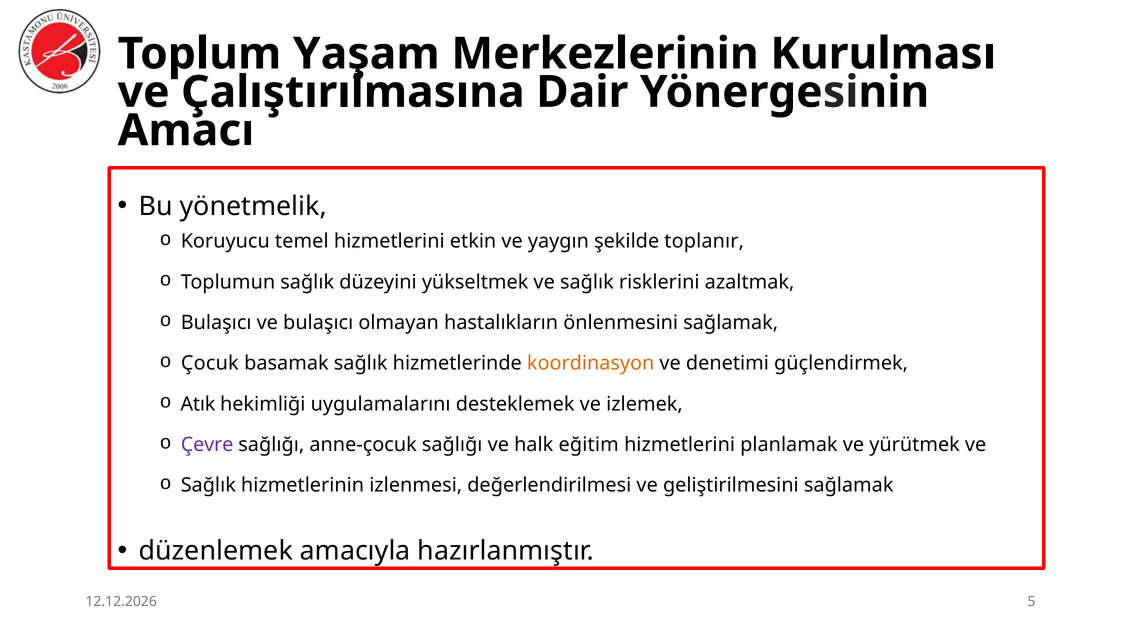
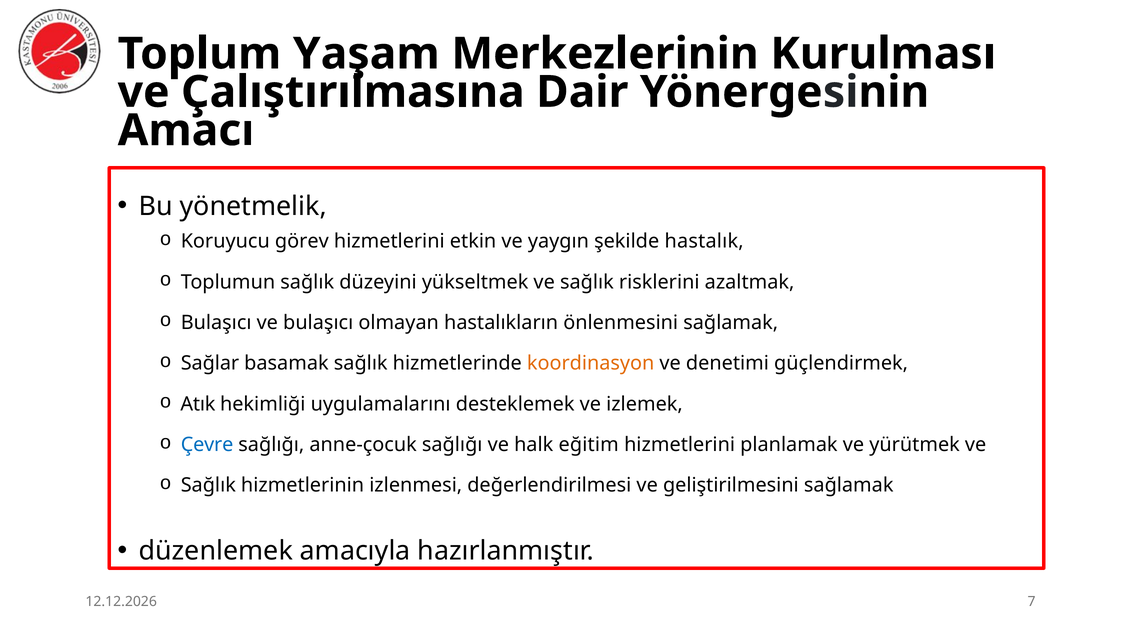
temel: temel -> görev
toplanır: toplanır -> hastalık
Çocuk: Çocuk -> Sağlar
Çevre colour: purple -> blue
5: 5 -> 7
